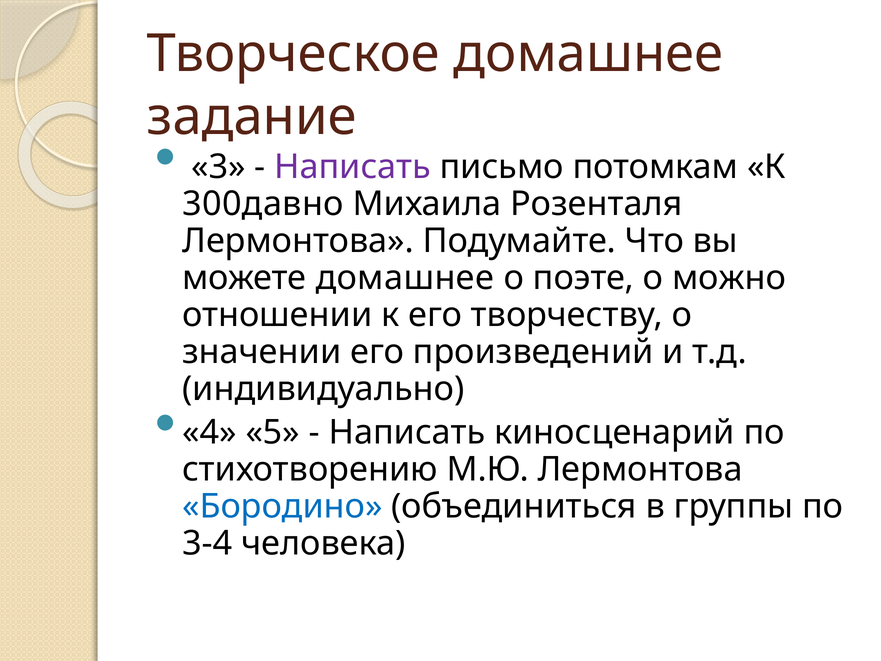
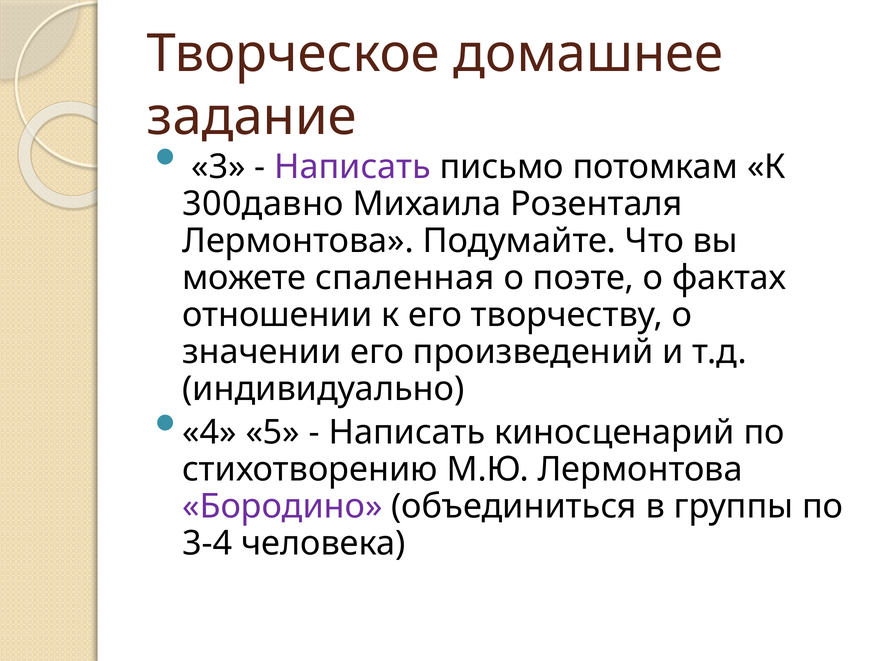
можете домашнее: домашнее -> спаленная
можно: можно -> фактах
Бородино colour: blue -> purple
